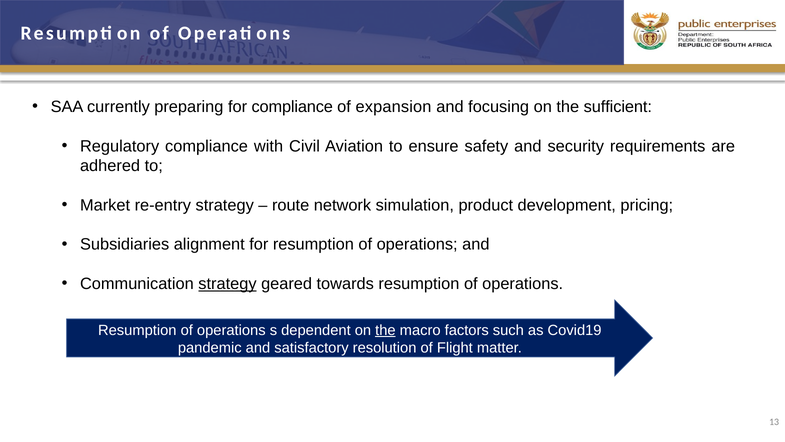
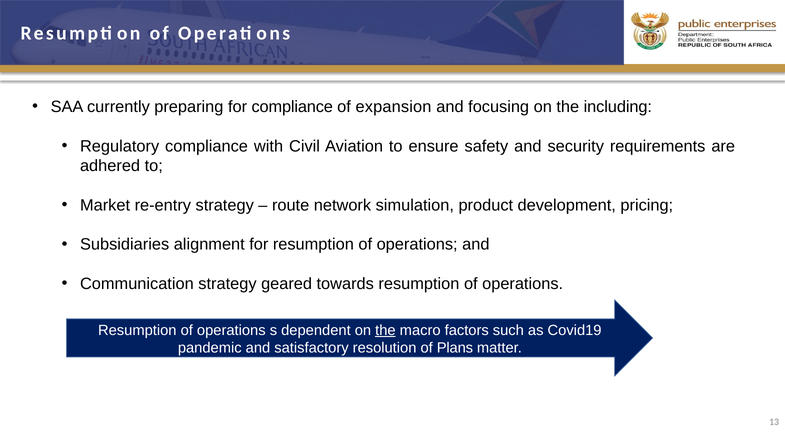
sufficient: sufficient -> including
strategy at (227, 284) underline: present -> none
Flight: Flight -> Plans
